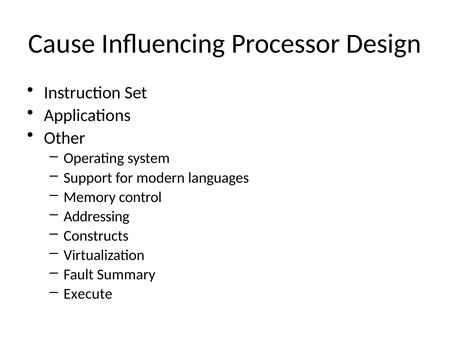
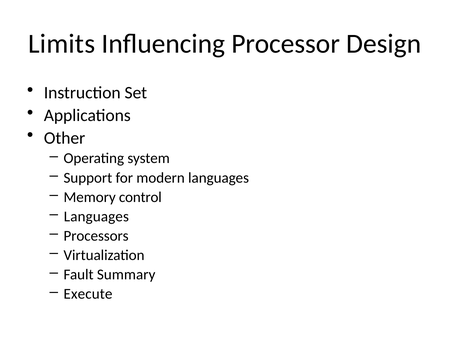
Cause: Cause -> Limits
Addressing at (96, 216): Addressing -> Languages
Constructs: Constructs -> Processors
